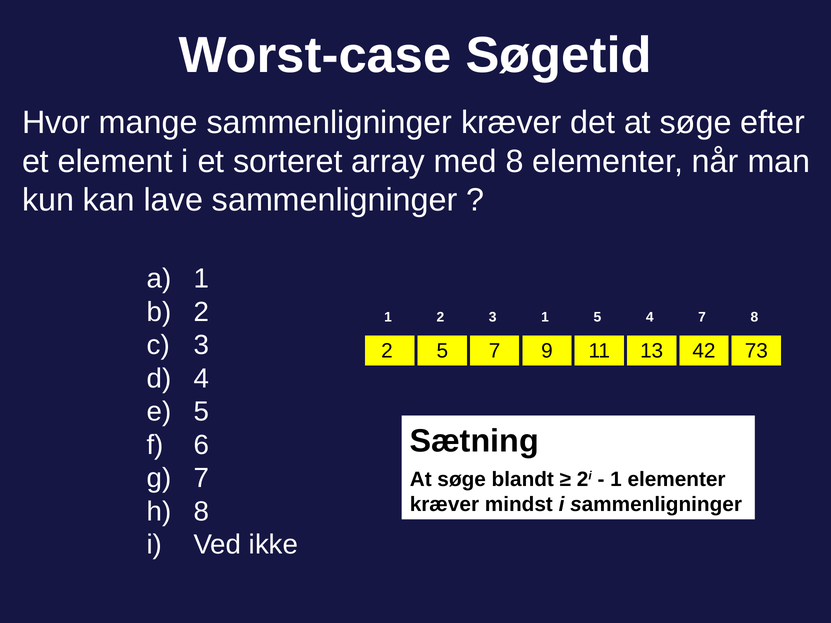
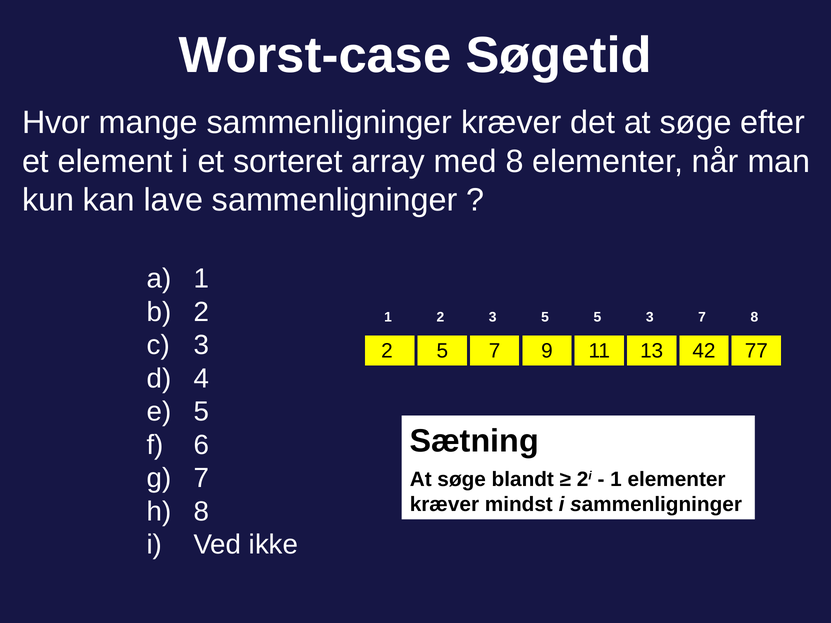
3 1: 1 -> 5
5 4: 4 -> 3
73: 73 -> 77
